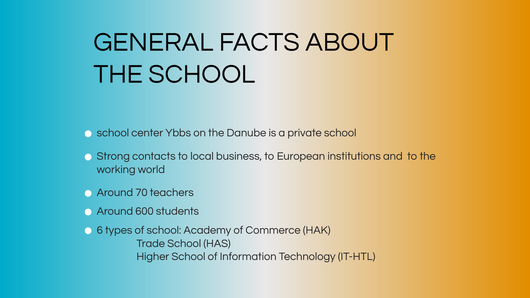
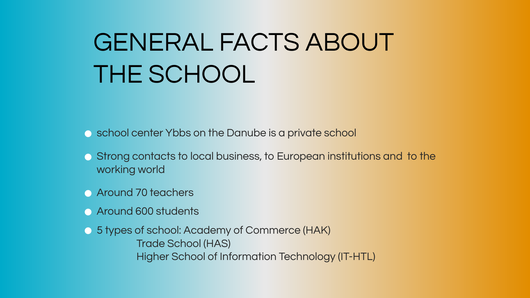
6: 6 -> 5
